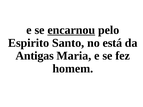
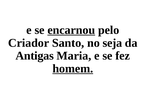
Espirito: Espirito -> Criador
está: está -> seja
homem underline: none -> present
